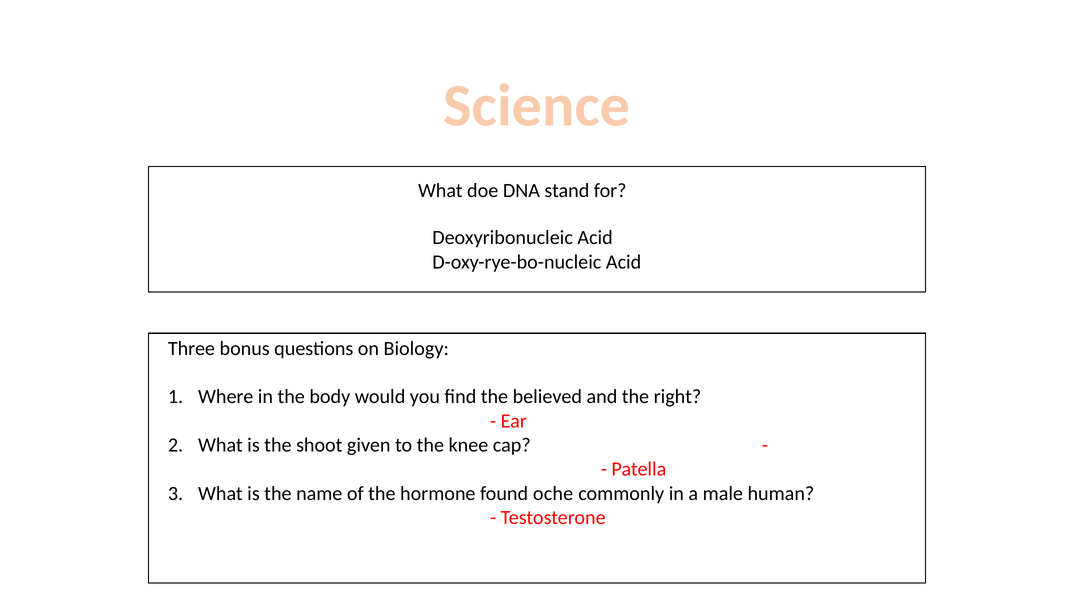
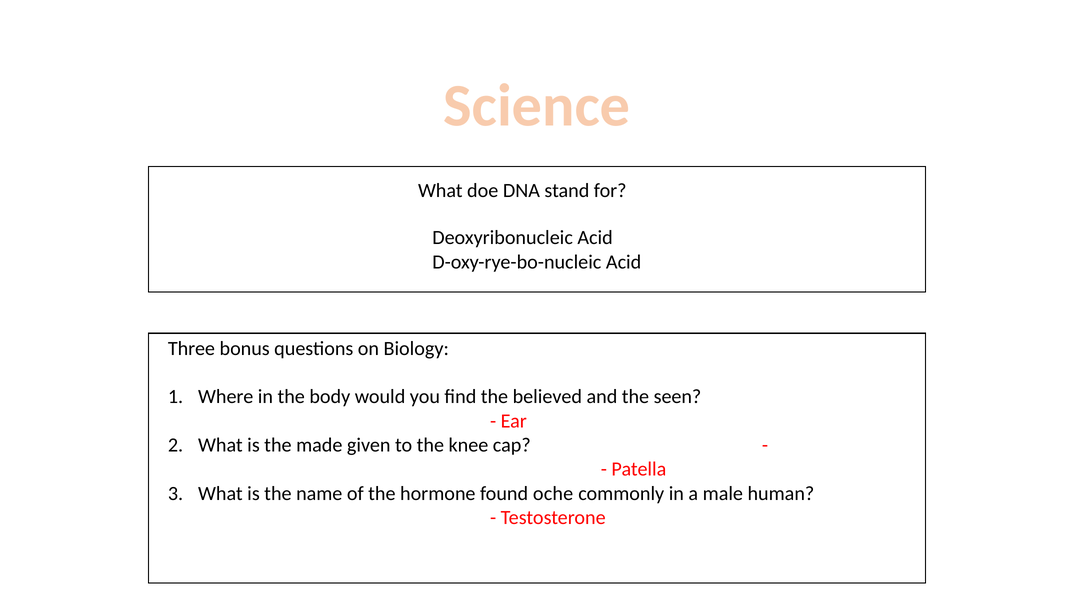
right: right -> seen
shoot: shoot -> made
